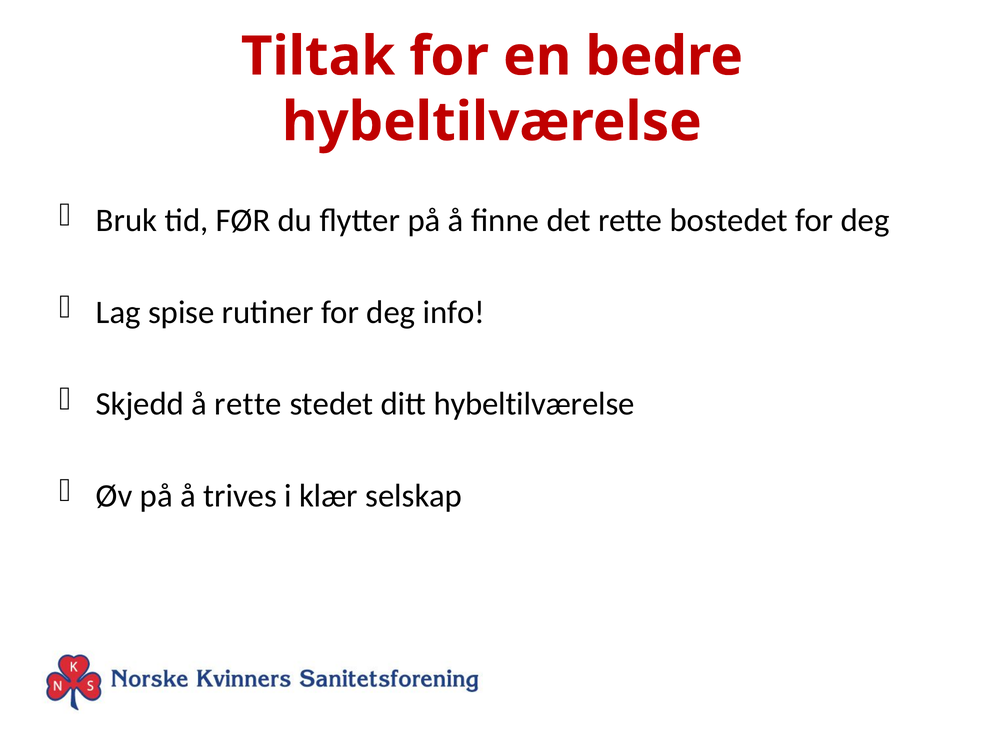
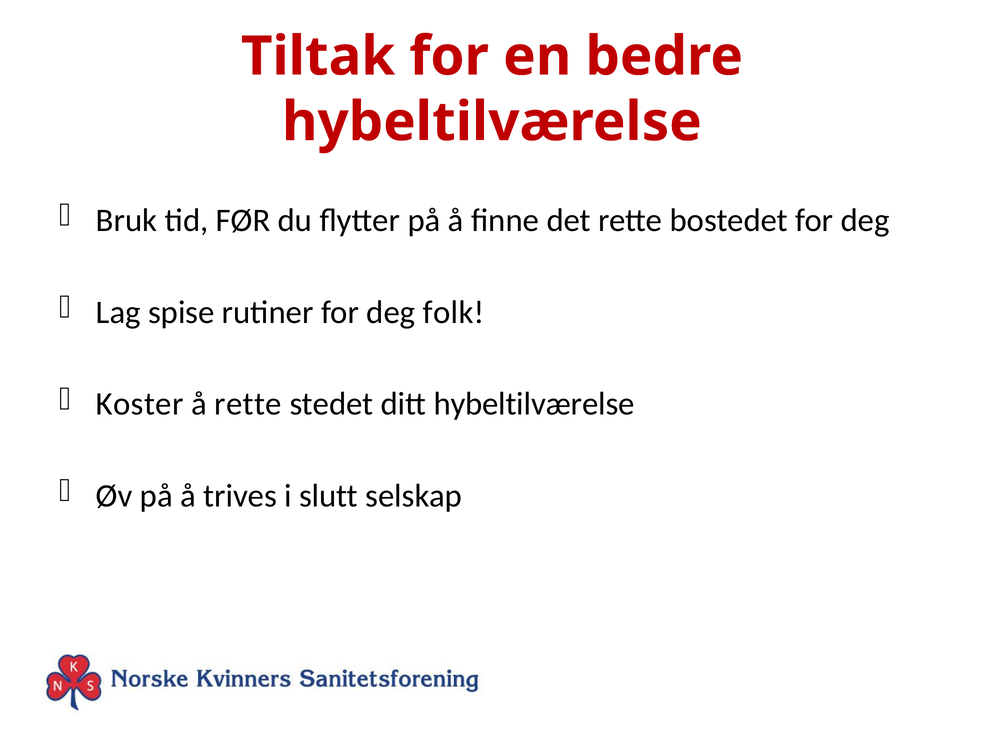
info: info -> folk
Skjedd: Skjedd -> Koster
klær: klær -> slutt
